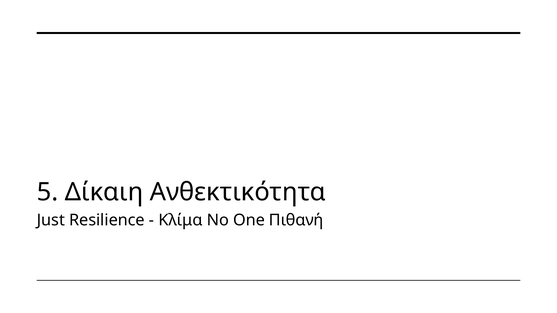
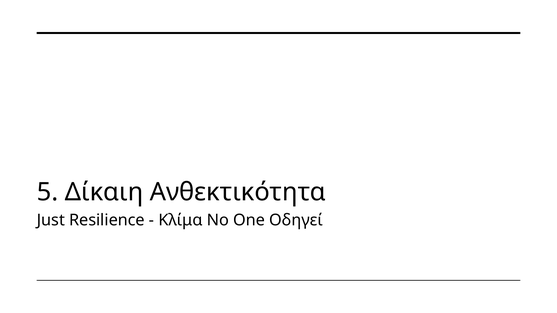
Πιθανή: Πιθανή -> Οδηγεί
